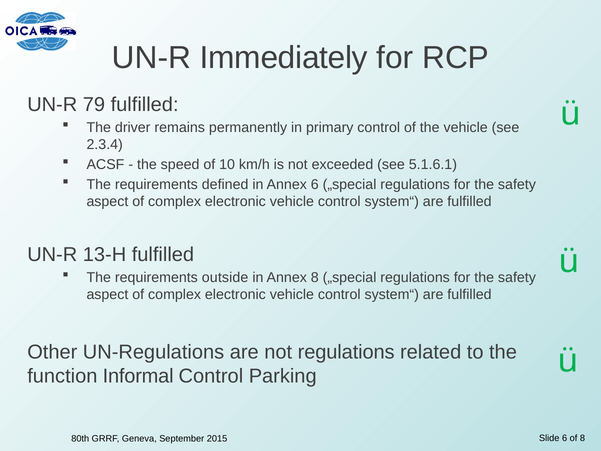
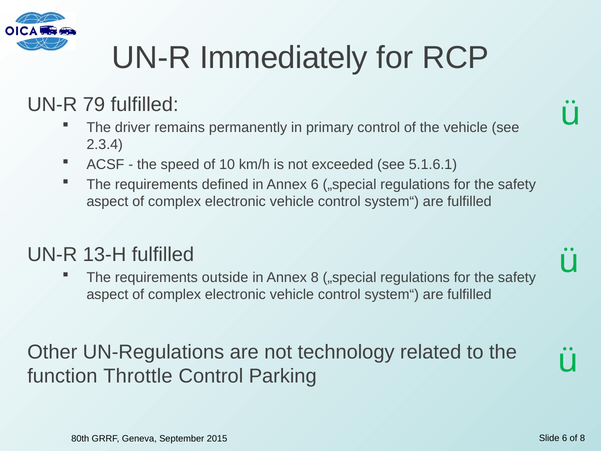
not regulations: regulations -> technology
Informal: Informal -> Throttle
